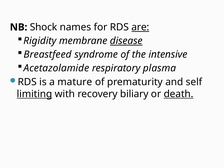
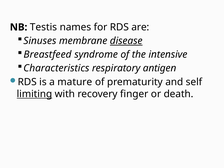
Shock: Shock -> Testis
are underline: present -> none
Rigidity: Rigidity -> Sinuses
Acetazolamide: Acetazolamide -> Characteristics
plasma: plasma -> antigen
biliary: biliary -> finger
death underline: present -> none
